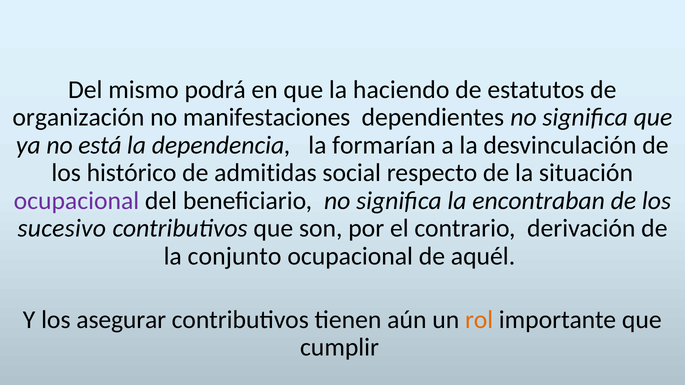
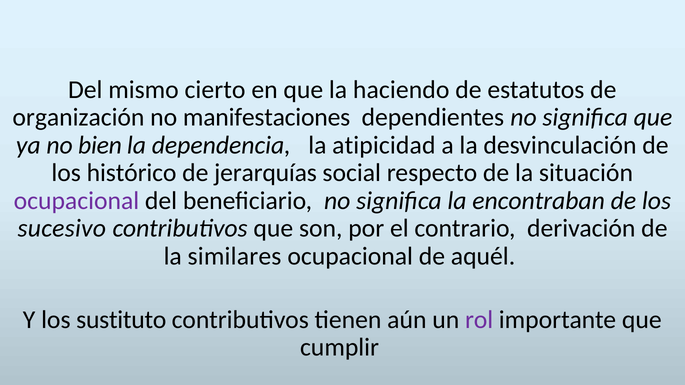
podrá: podrá -> cierto
está: está -> bien
formarían: formarían -> atipicidad
admitidas: admitidas -> jerarquías
conjunto: conjunto -> similares
asegurar: asegurar -> sustituto
rol colour: orange -> purple
